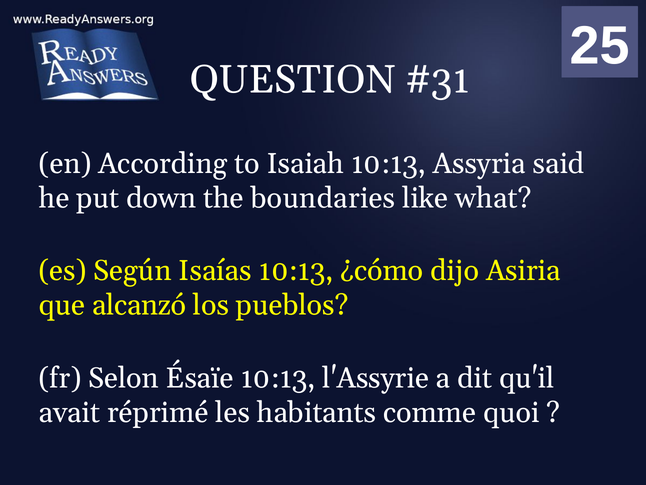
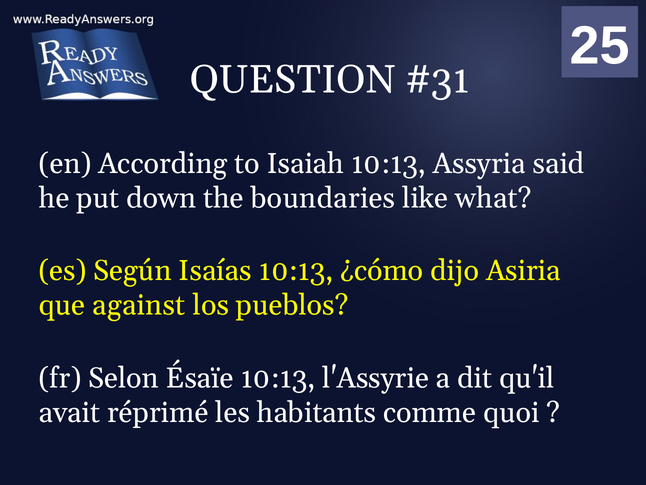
alcanzó: alcanzó -> against
